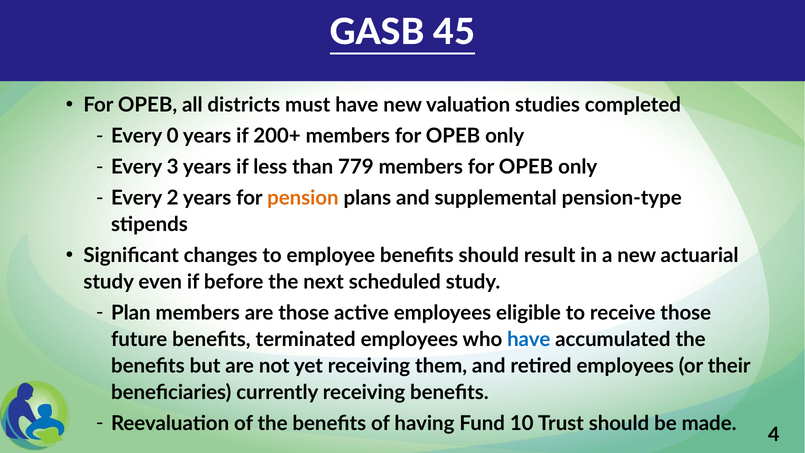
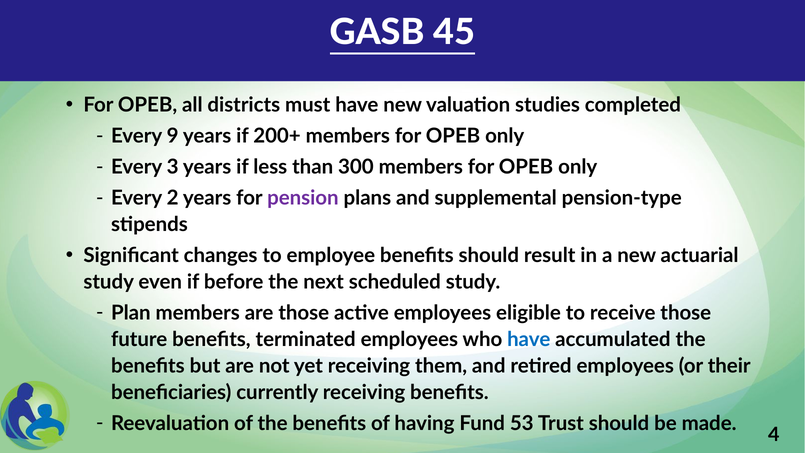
0: 0 -> 9
779: 779 -> 300
pension colour: orange -> purple
10: 10 -> 53
